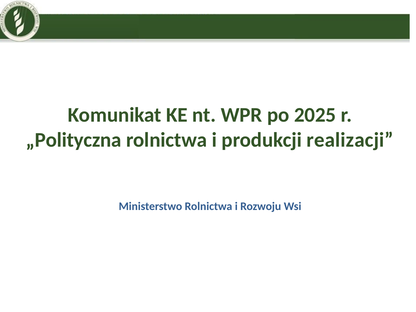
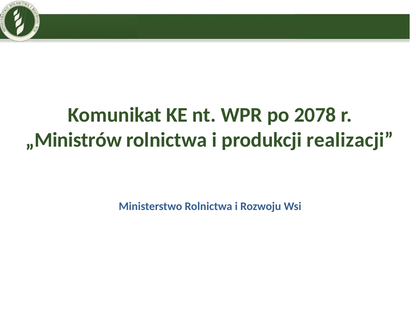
2025: 2025 -> 2078
„Polityczna: „Polityczna -> „Ministrów
